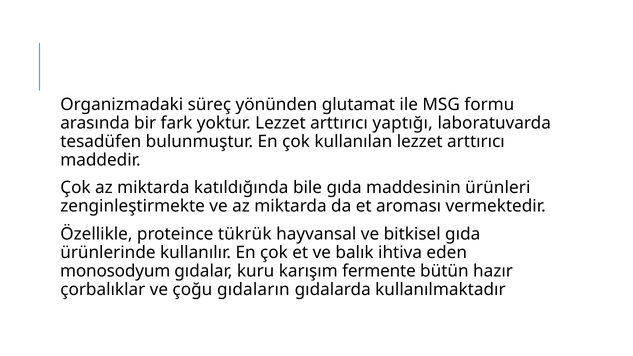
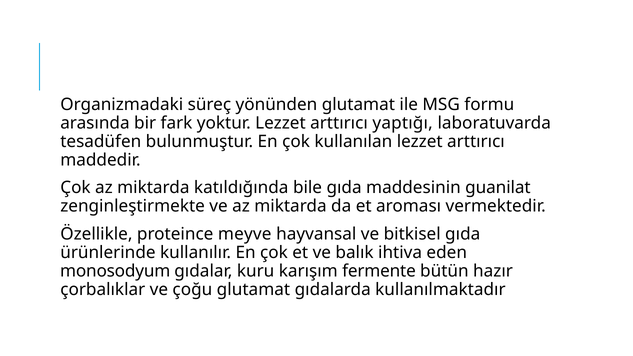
ürünleri: ürünleri -> guanilat
tükrük: tükrük -> meyve
çoğu gıdaların: gıdaların -> glutamat
